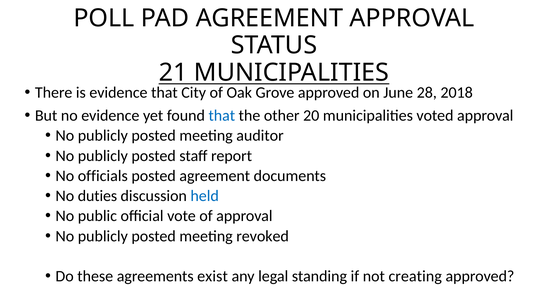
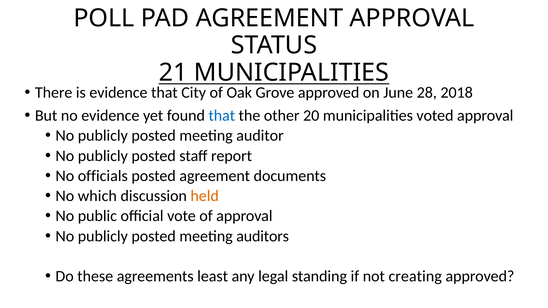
duties: duties -> which
held colour: blue -> orange
revoked: revoked -> auditors
exist: exist -> least
